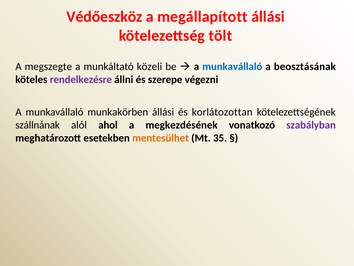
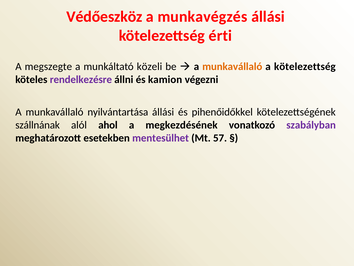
megállapított: megállapított -> munkavégzés
tölt: tölt -> érti
munkavállaló at (232, 66) colour: blue -> orange
a beosztásának: beosztásának -> kötelezettség
szerepe: szerepe -> kamion
munkakörben: munkakörben -> nyilvántartása
korlátozottan: korlátozottan -> pihenőidőkkel
mentesülhet colour: orange -> purple
35: 35 -> 57
